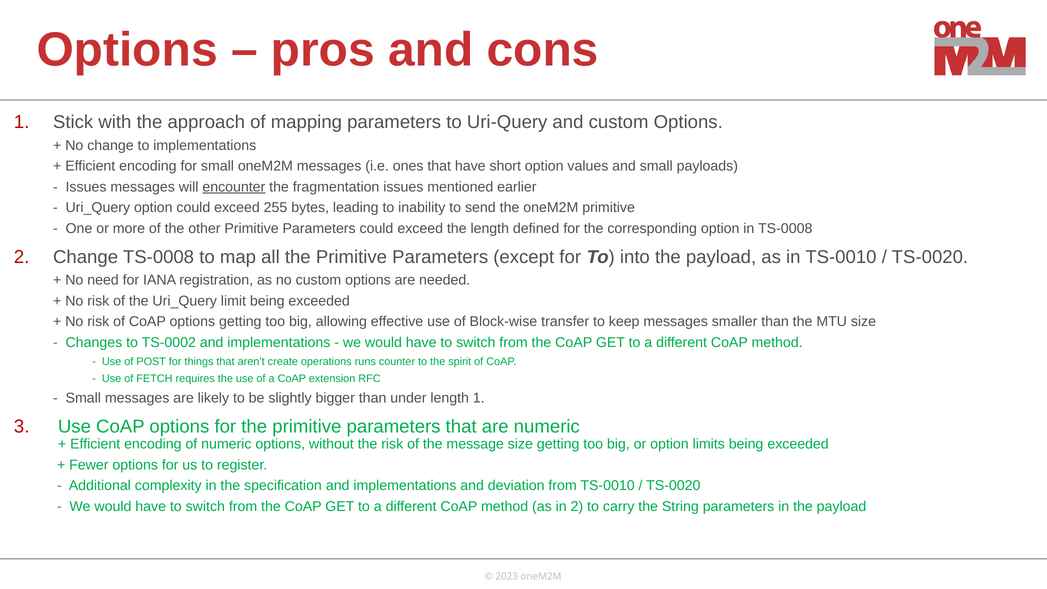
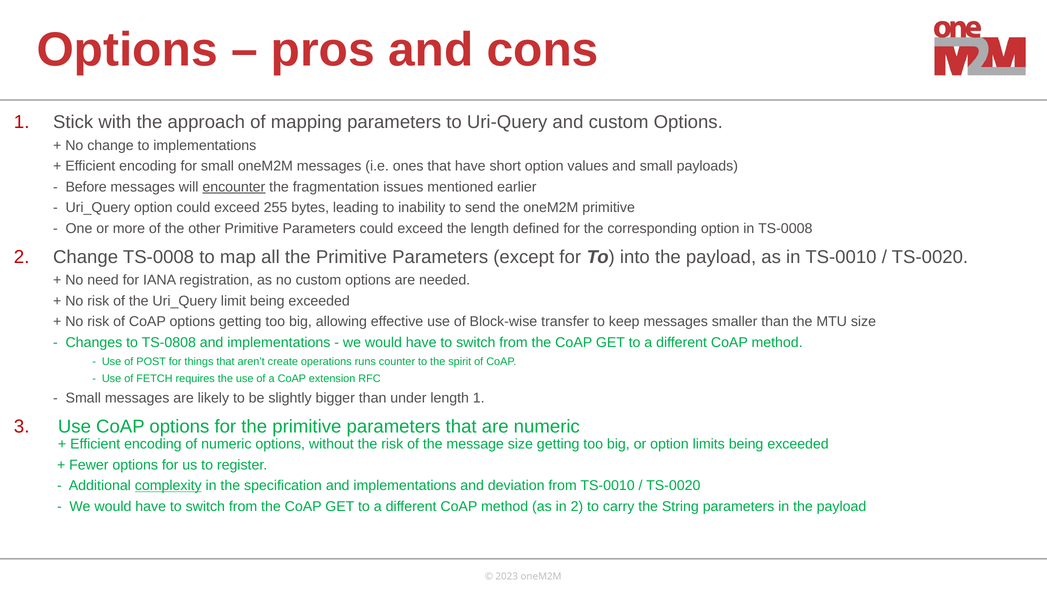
Issues at (86, 187): Issues -> Before
TS-0002: TS-0002 -> TS-0808
complexity underline: none -> present
